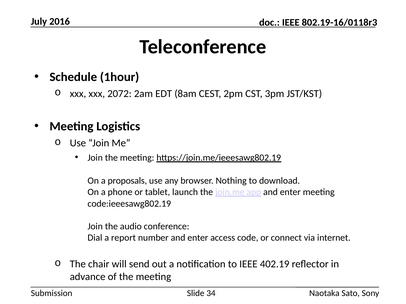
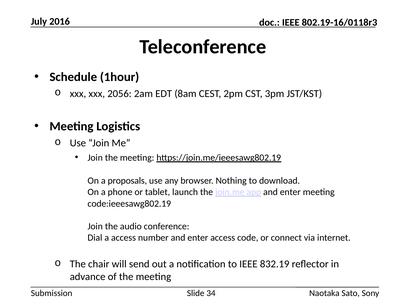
2072: 2072 -> 2056
a report: report -> access
402.19: 402.19 -> 832.19
